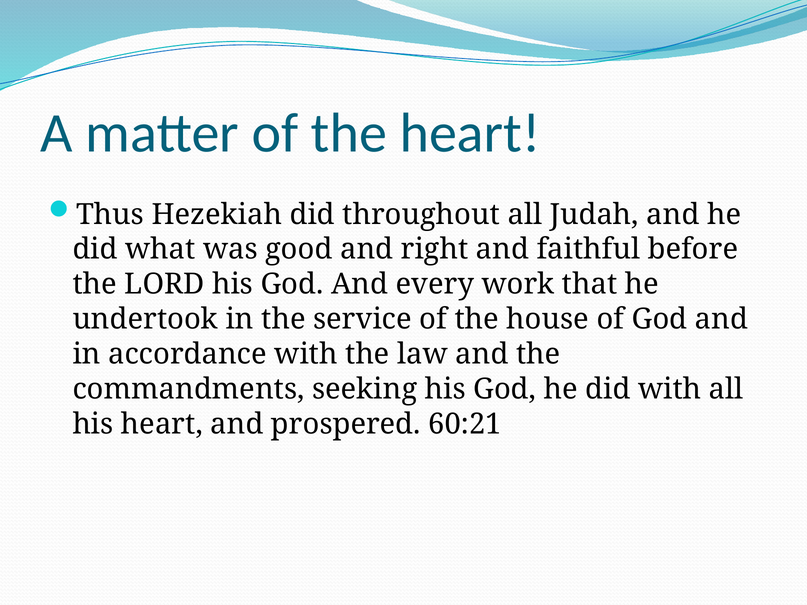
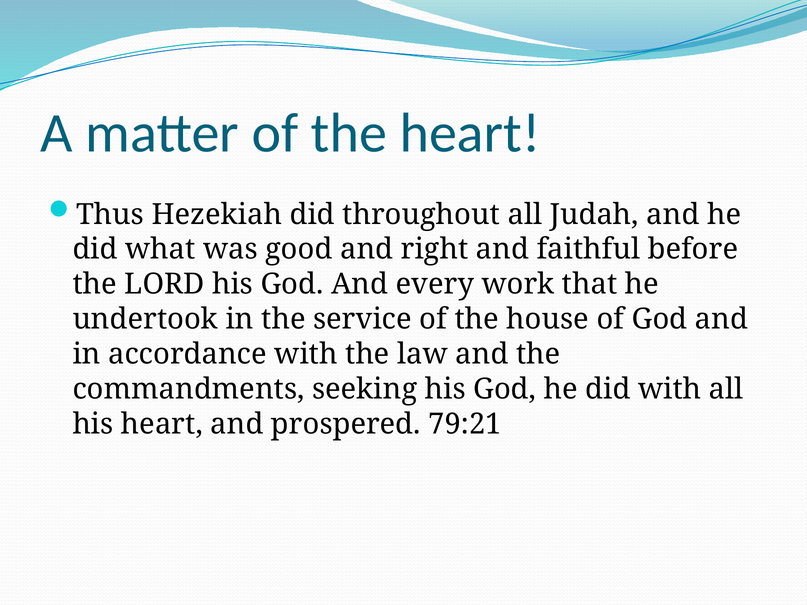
60:21: 60:21 -> 79:21
